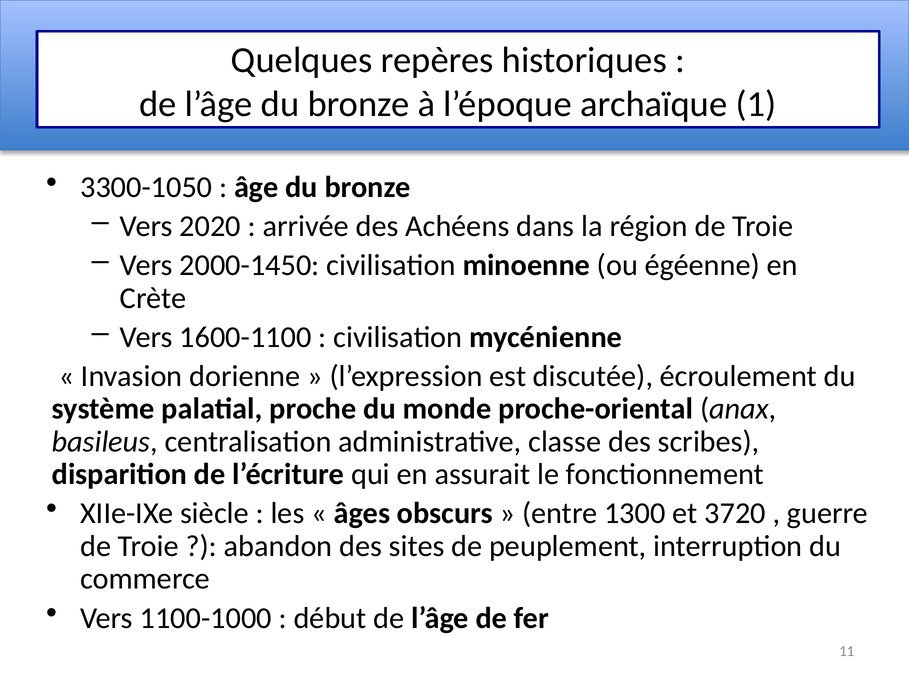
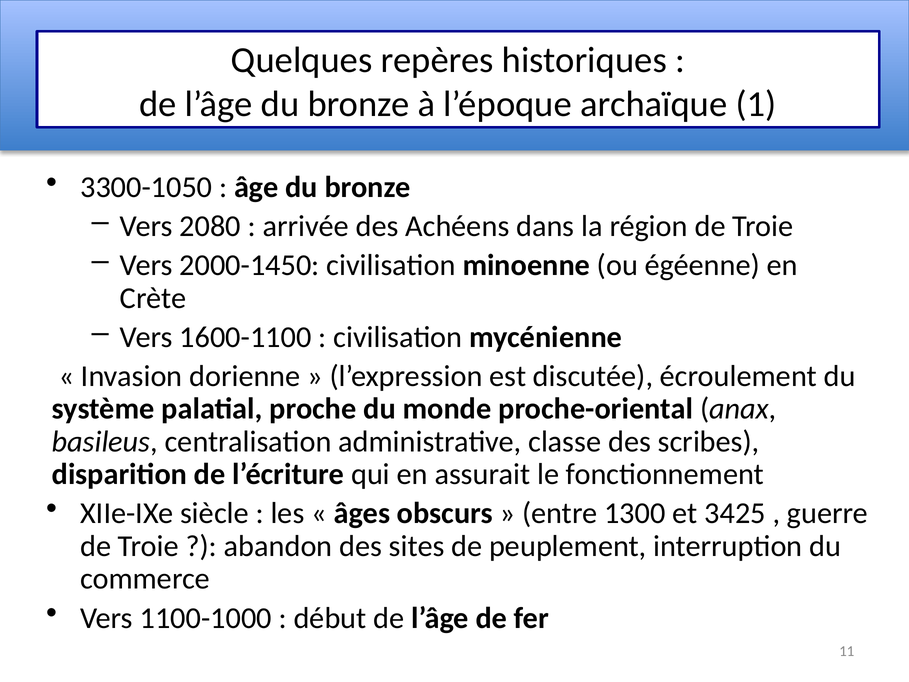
2020: 2020 -> 2080
3720: 3720 -> 3425
